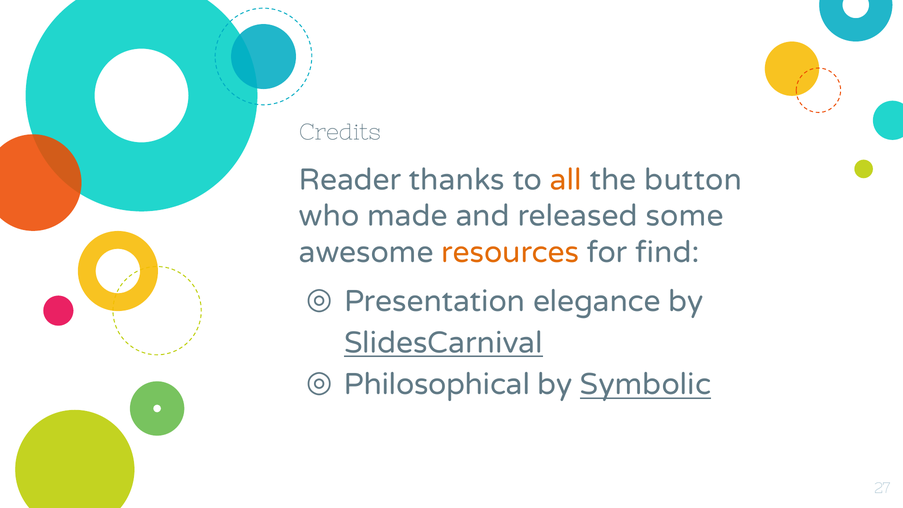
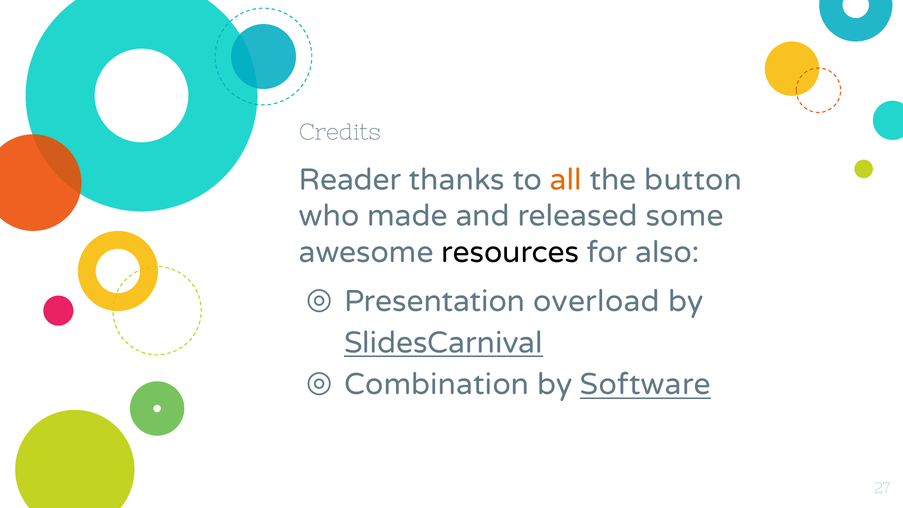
resources colour: orange -> black
find: find -> also
elegance: elegance -> overload
Philosophical: Philosophical -> Combination
Symbolic: Symbolic -> Software
